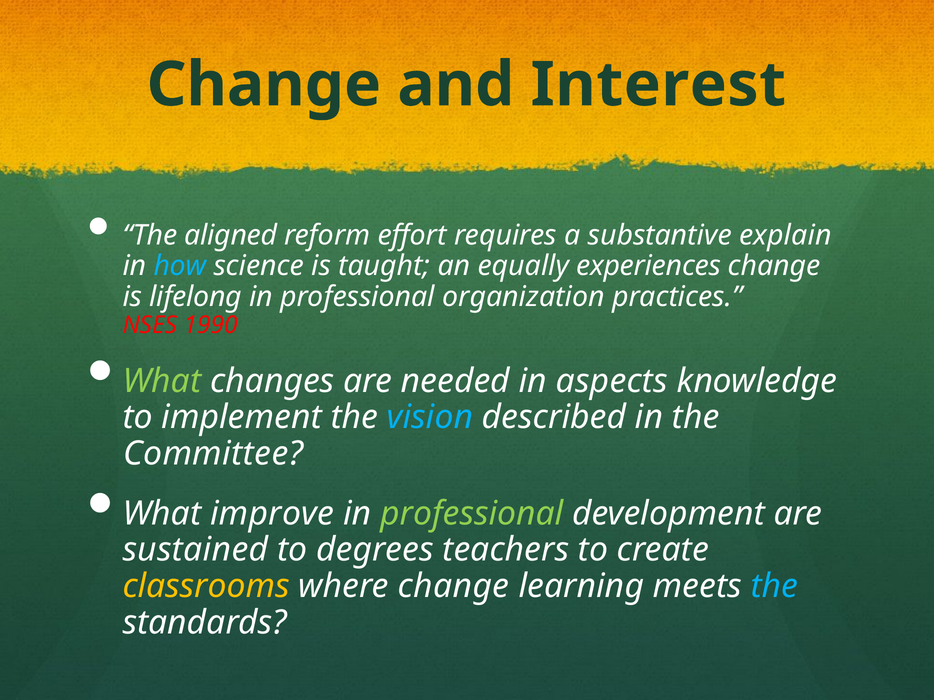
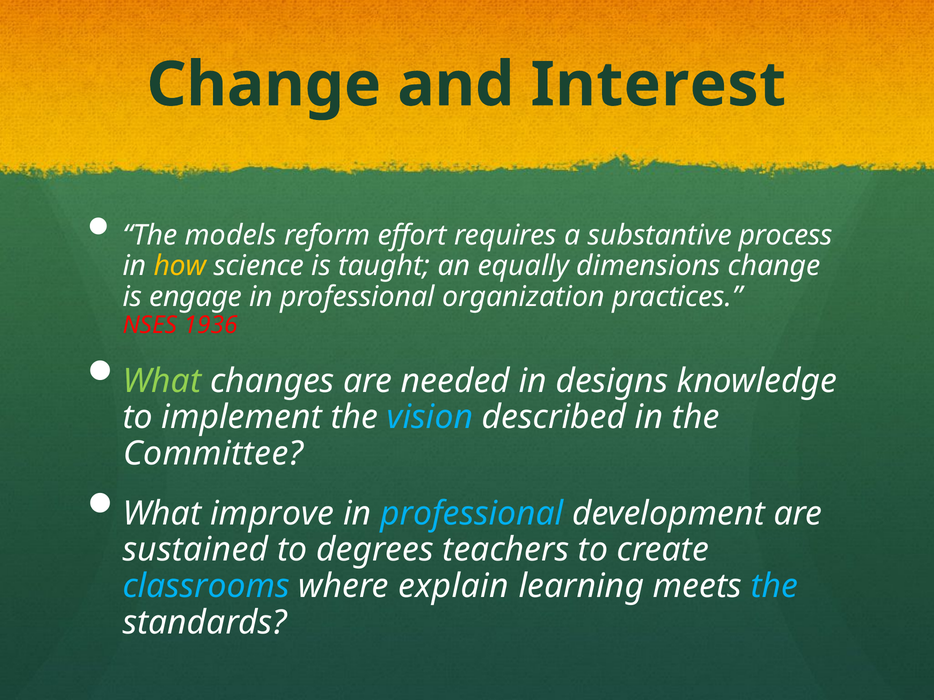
aligned: aligned -> models
explain: explain -> process
how colour: light blue -> yellow
experiences: experiences -> dimensions
lifelong: lifelong -> engage
1990: 1990 -> 1936
aspects: aspects -> designs
professional at (472, 514) colour: light green -> light blue
classrooms colour: yellow -> light blue
where change: change -> explain
